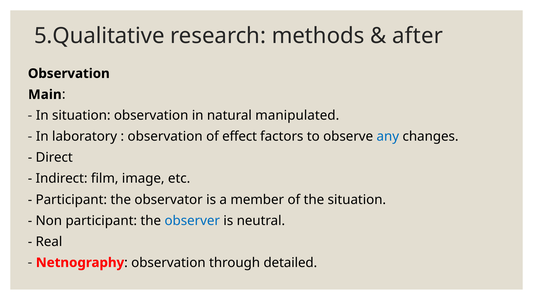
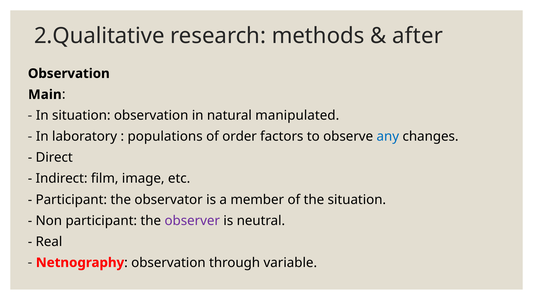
5.Qualitative: 5.Qualitative -> 2.Qualitative
observation at (165, 136): observation -> populations
effect: effect -> order
observer colour: blue -> purple
detailed: detailed -> variable
